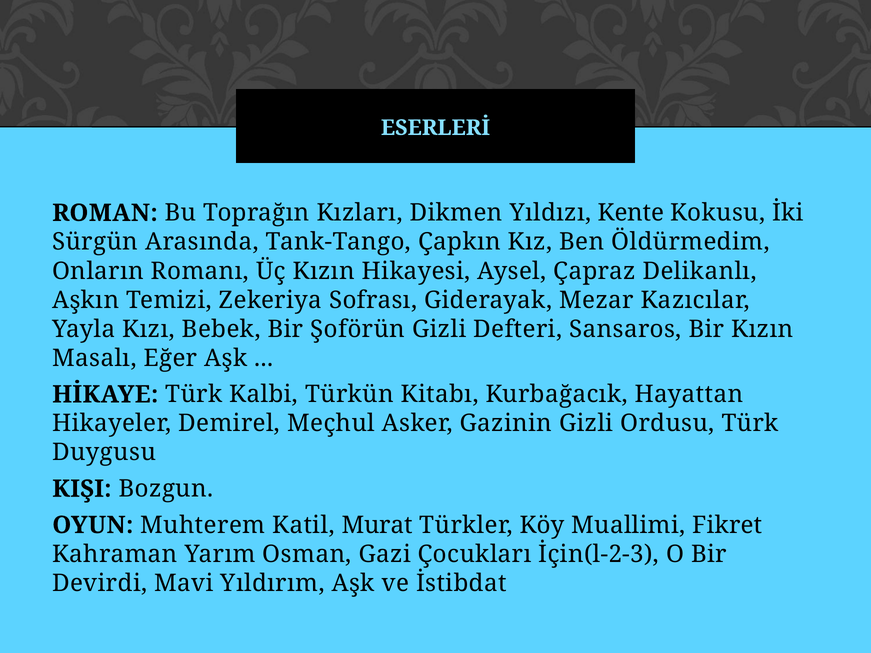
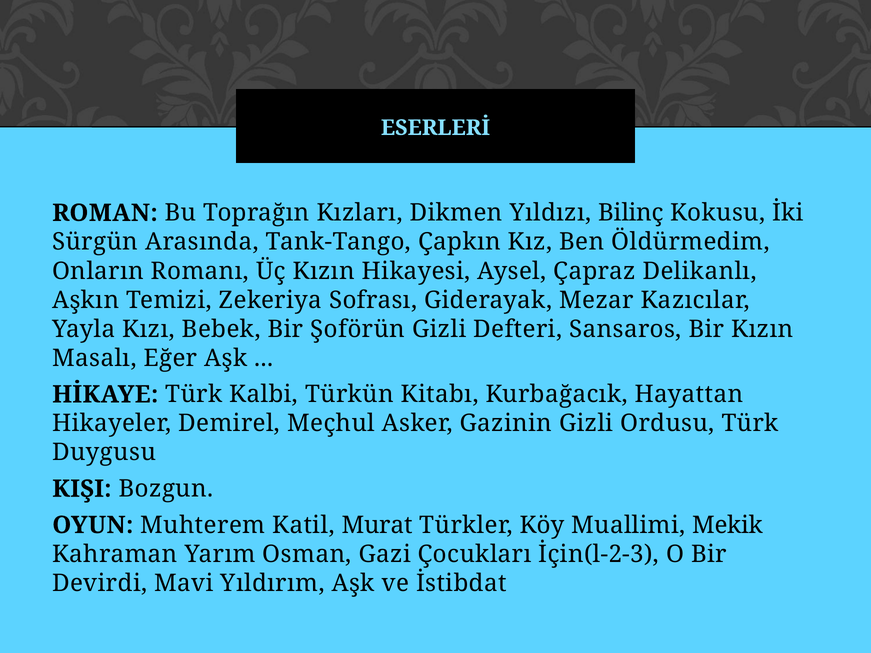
Kente: Kente -> Bilinç
Fikret: Fikret -> Mekik
